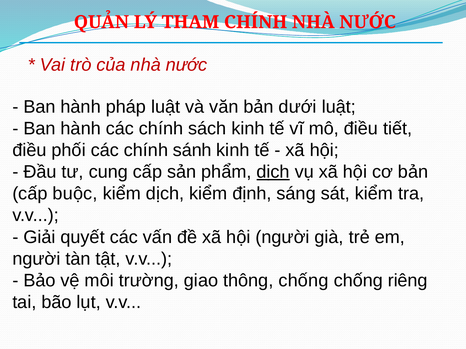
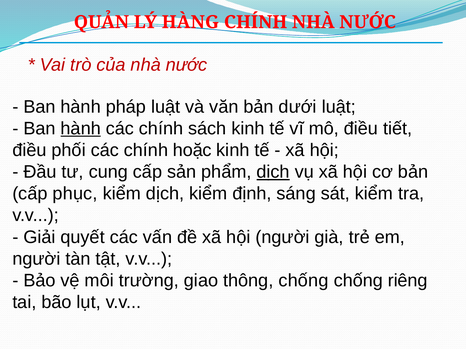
THAM: THAM -> HÀNG
hành at (81, 129) underline: none -> present
sánh: sánh -> hoặc
buộc: buộc -> phục
